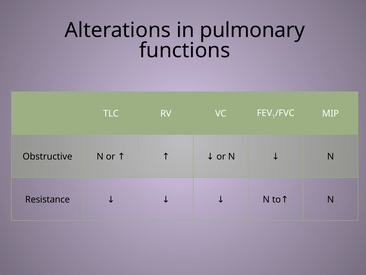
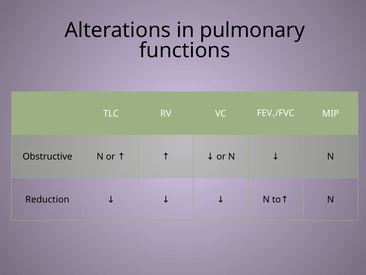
Resistance: Resistance -> Reduction
